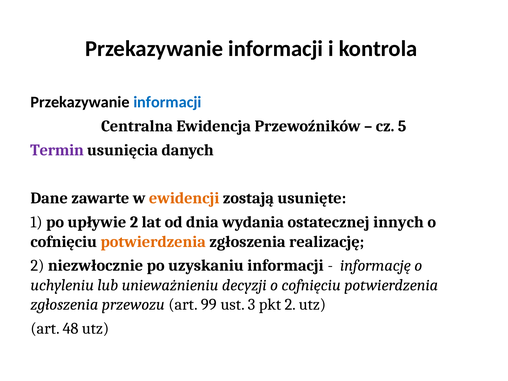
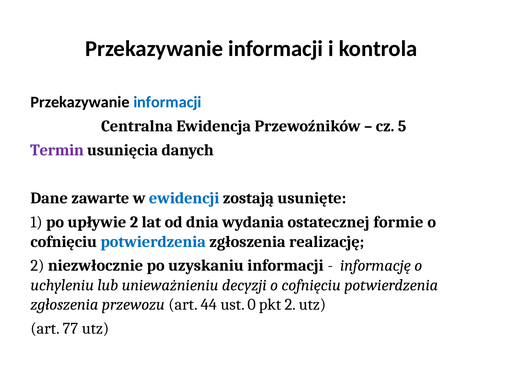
ewidencji colour: orange -> blue
innych: innych -> formie
potwierdzenia at (153, 242) colour: orange -> blue
99: 99 -> 44
3: 3 -> 0
48: 48 -> 77
